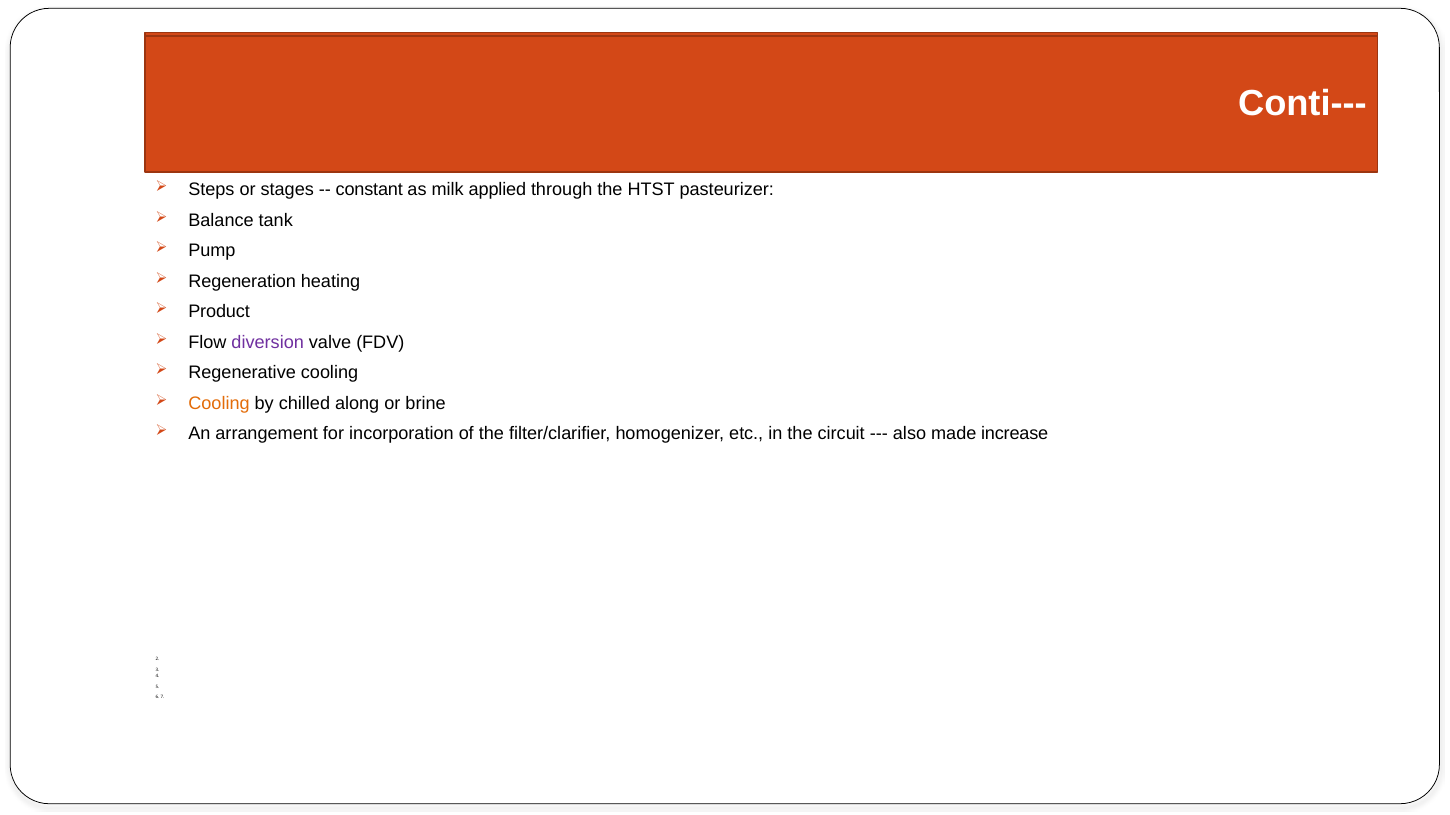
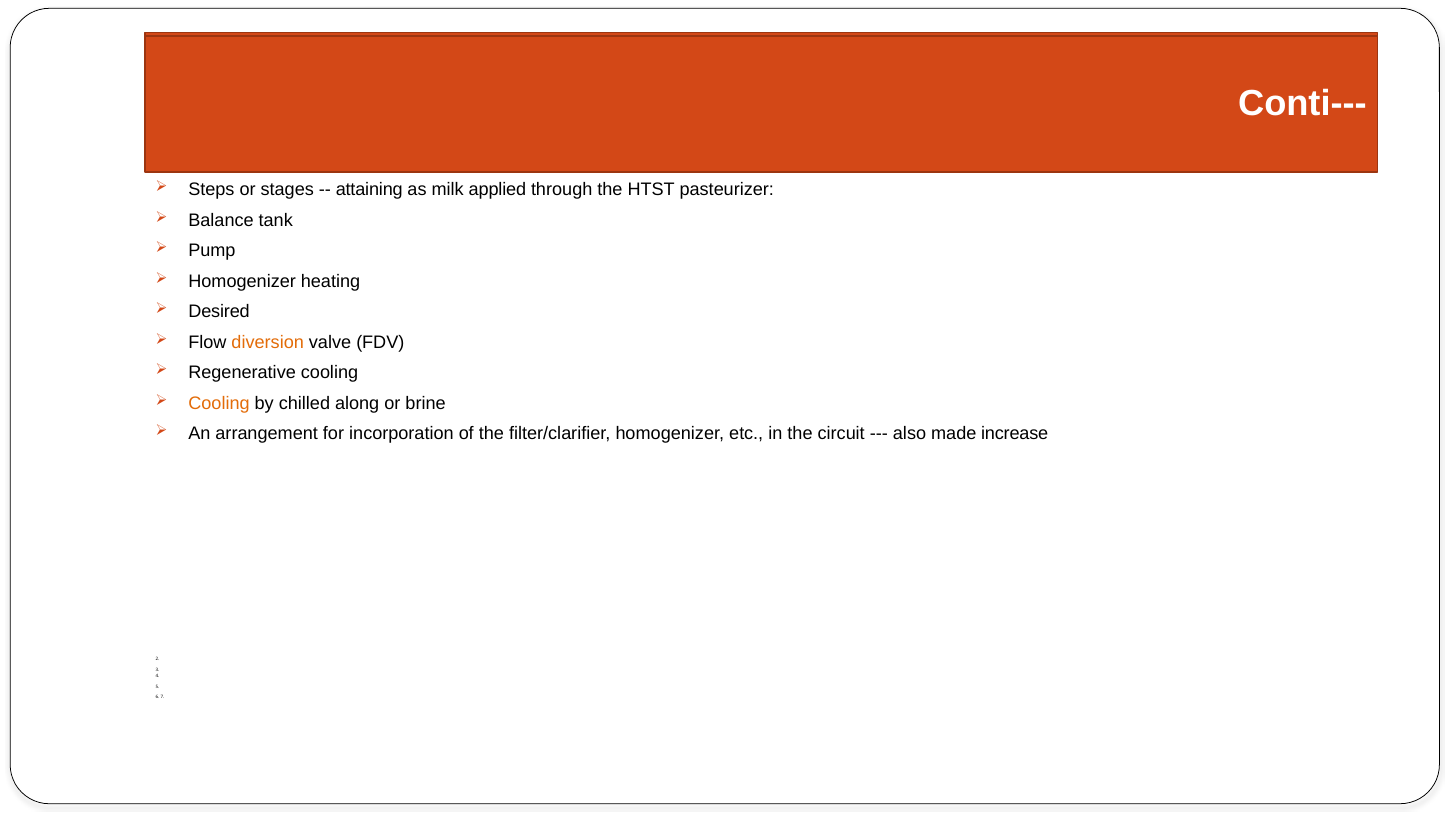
constant: constant -> attaining
Regeneration at (242, 281): Regeneration -> Homogenizer
Product: Product -> Desired
diversion colour: purple -> orange
